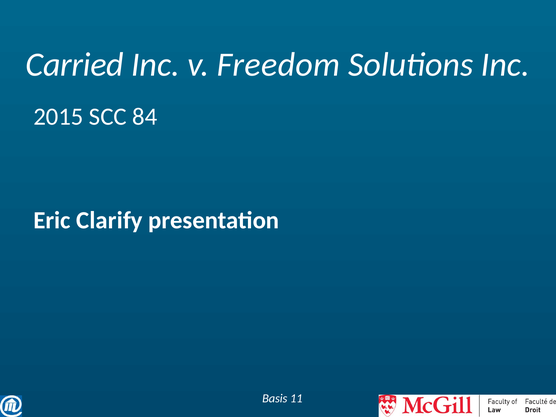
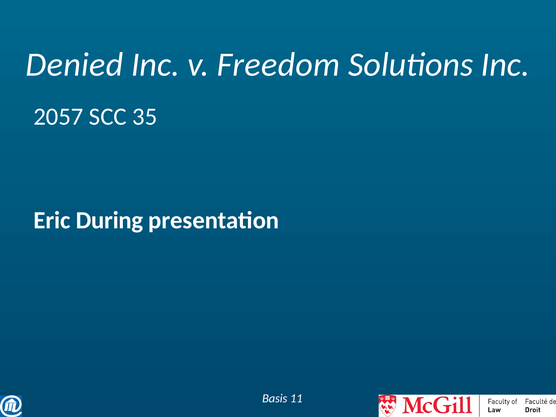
Carried: Carried -> Denied
2015: 2015 -> 2057
84: 84 -> 35
Clarify: Clarify -> During
